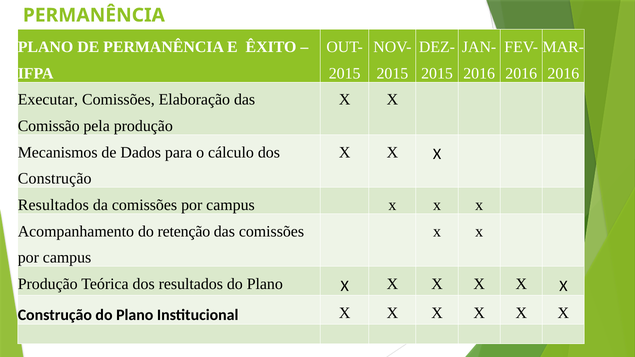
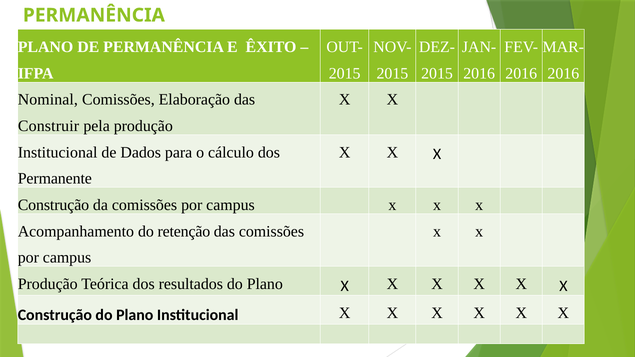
Executar: Executar -> Nominal
Comissão: Comissão -> Construir
Mecanismos at (58, 152): Mecanismos -> Institucional
Construção at (55, 179): Construção -> Permanente
Resultados at (53, 205): Resultados -> Construção
